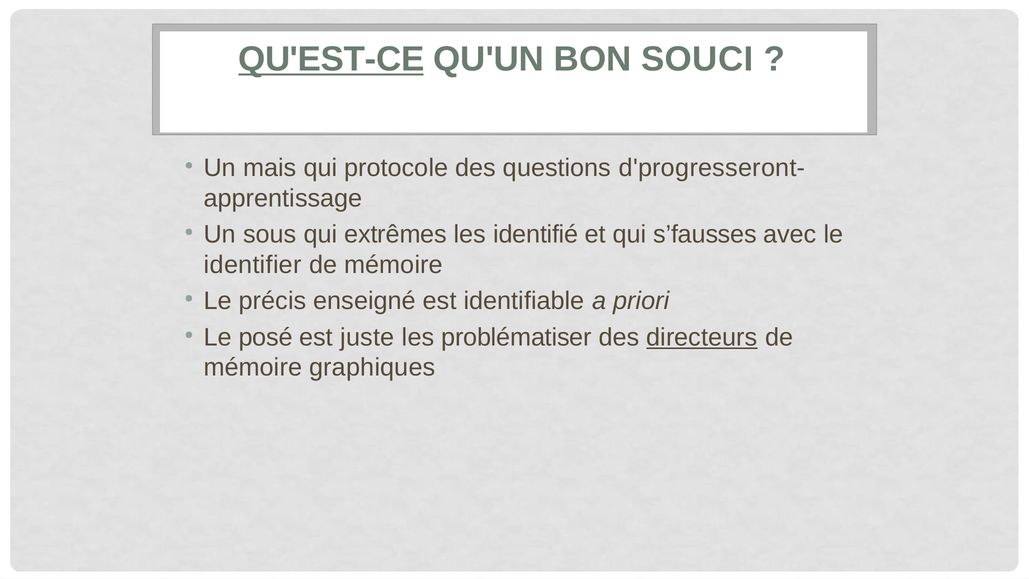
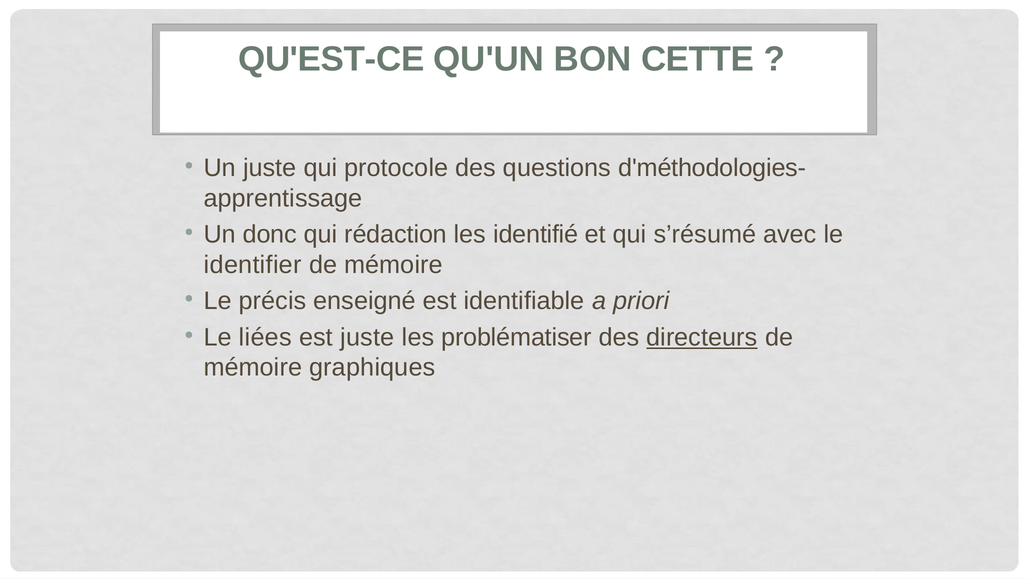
QU'EST-CE underline: present -> none
SOUCI: SOUCI -> CETTE
Un mais: mais -> juste
d'progresseront-: d'progresseront- -> d'méthodologies-
sous: sous -> donc
extrêmes: extrêmes -> rédaction
s’fausses: s’fausses -> s’résumé
posé: posé -> liées
